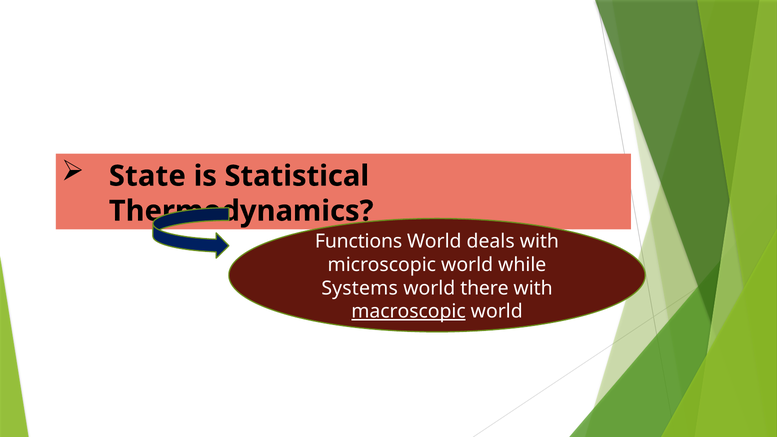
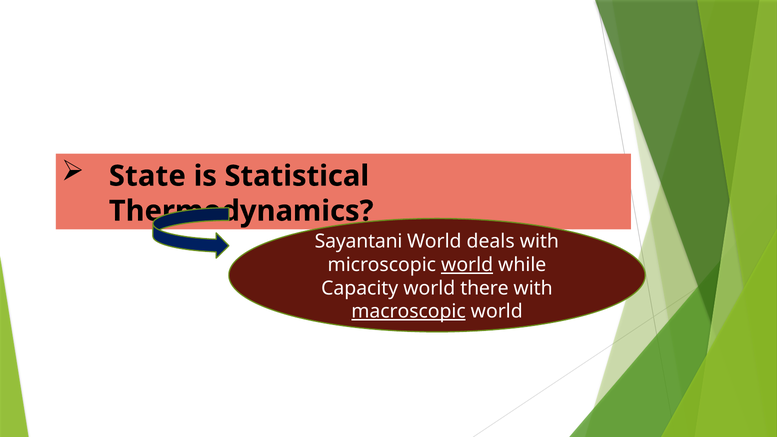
Functions: Functions -> Sayantani
world at (467, 265) underline: none -> present
Systems: Systems -> Capacity
